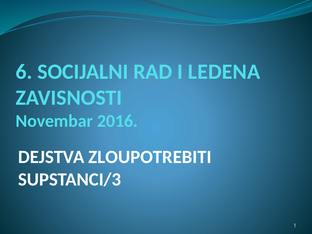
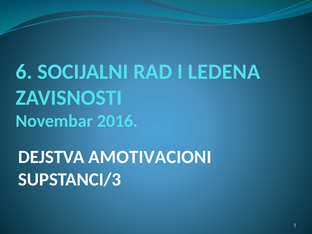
ZLOUPOTREBITI: ZLOUPOTREBITI -> AMOTIVACIONI
